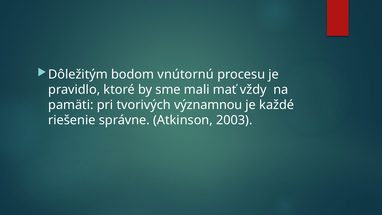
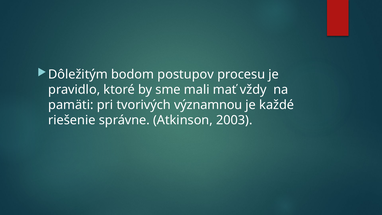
vnútornú: vnútornú -> postupov
